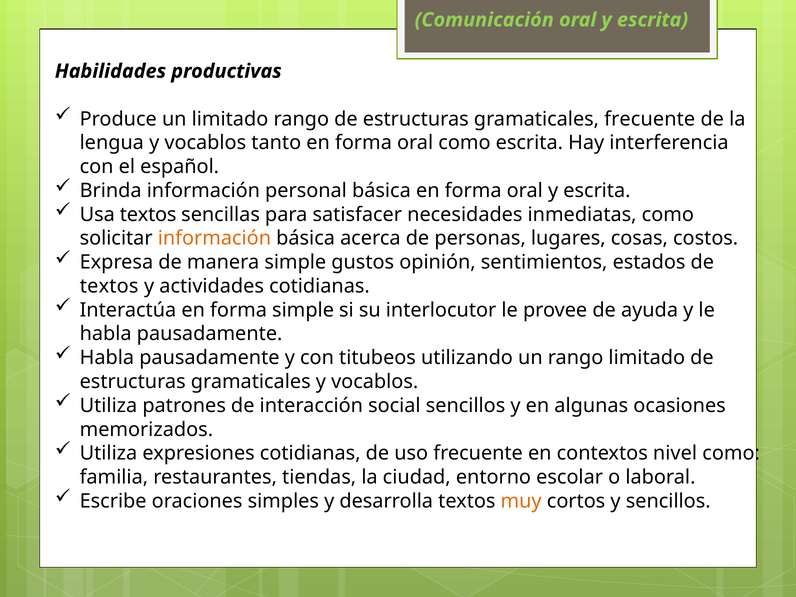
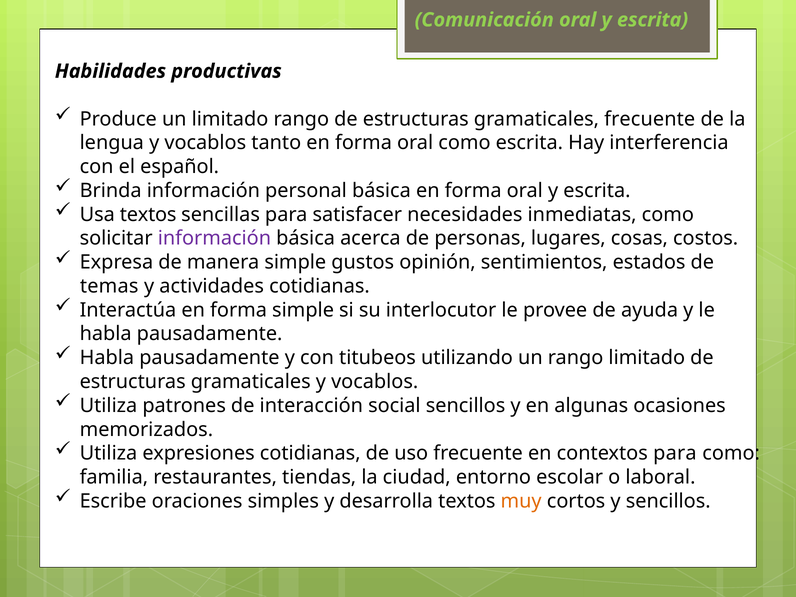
información at (214, 238) colour: orange -> purple
textos at (109, 286): textos -> temas
contextos nivel: nivel -> para
